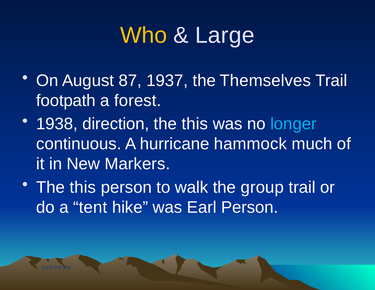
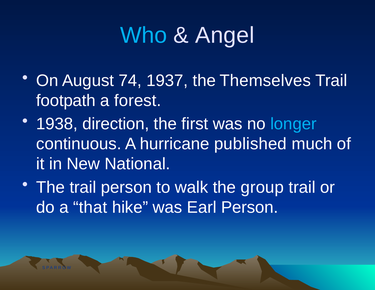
Who colour: yellow -> light blue
Large: Large -> Angel
87: 87 -> 74
this at (195, 124): this -> first
hammock: hammock -> published
Markers: Markers -> National
this at (83, 187): this -> trail
tent: tent -> that
